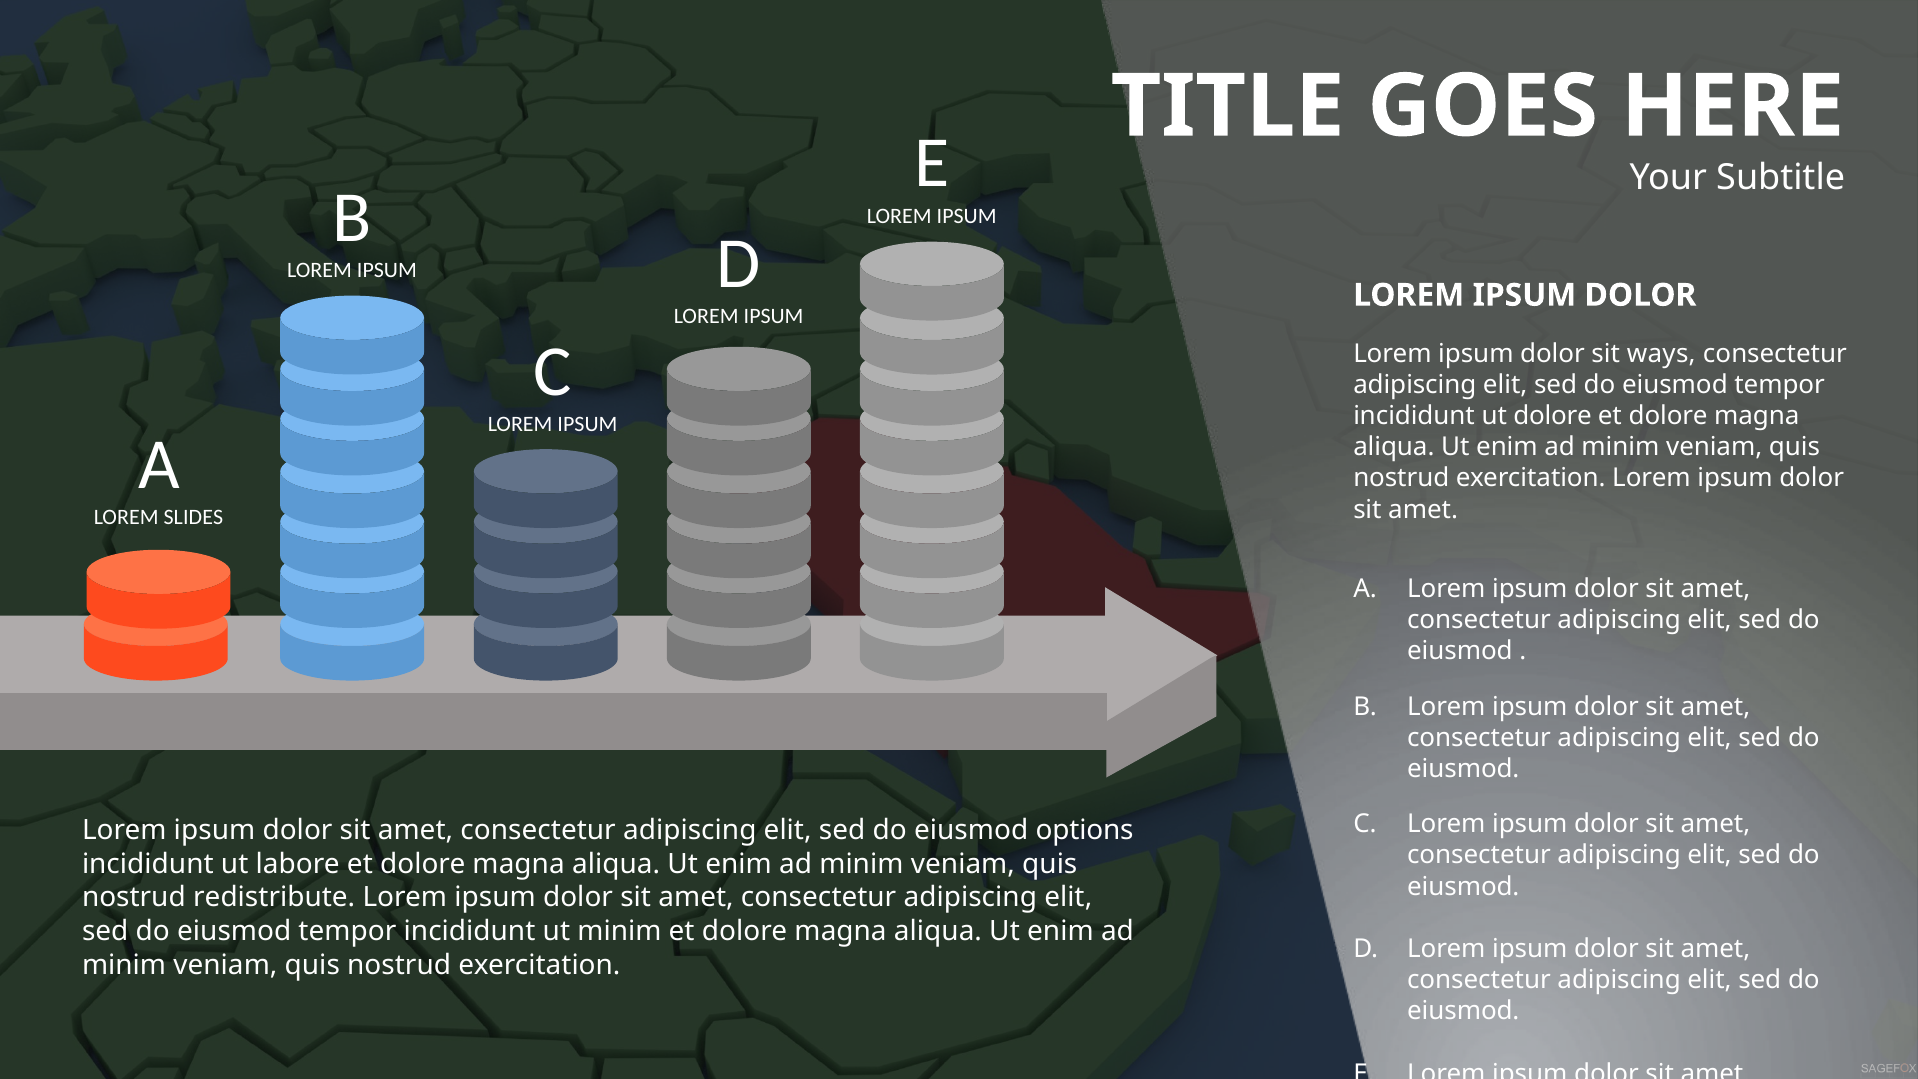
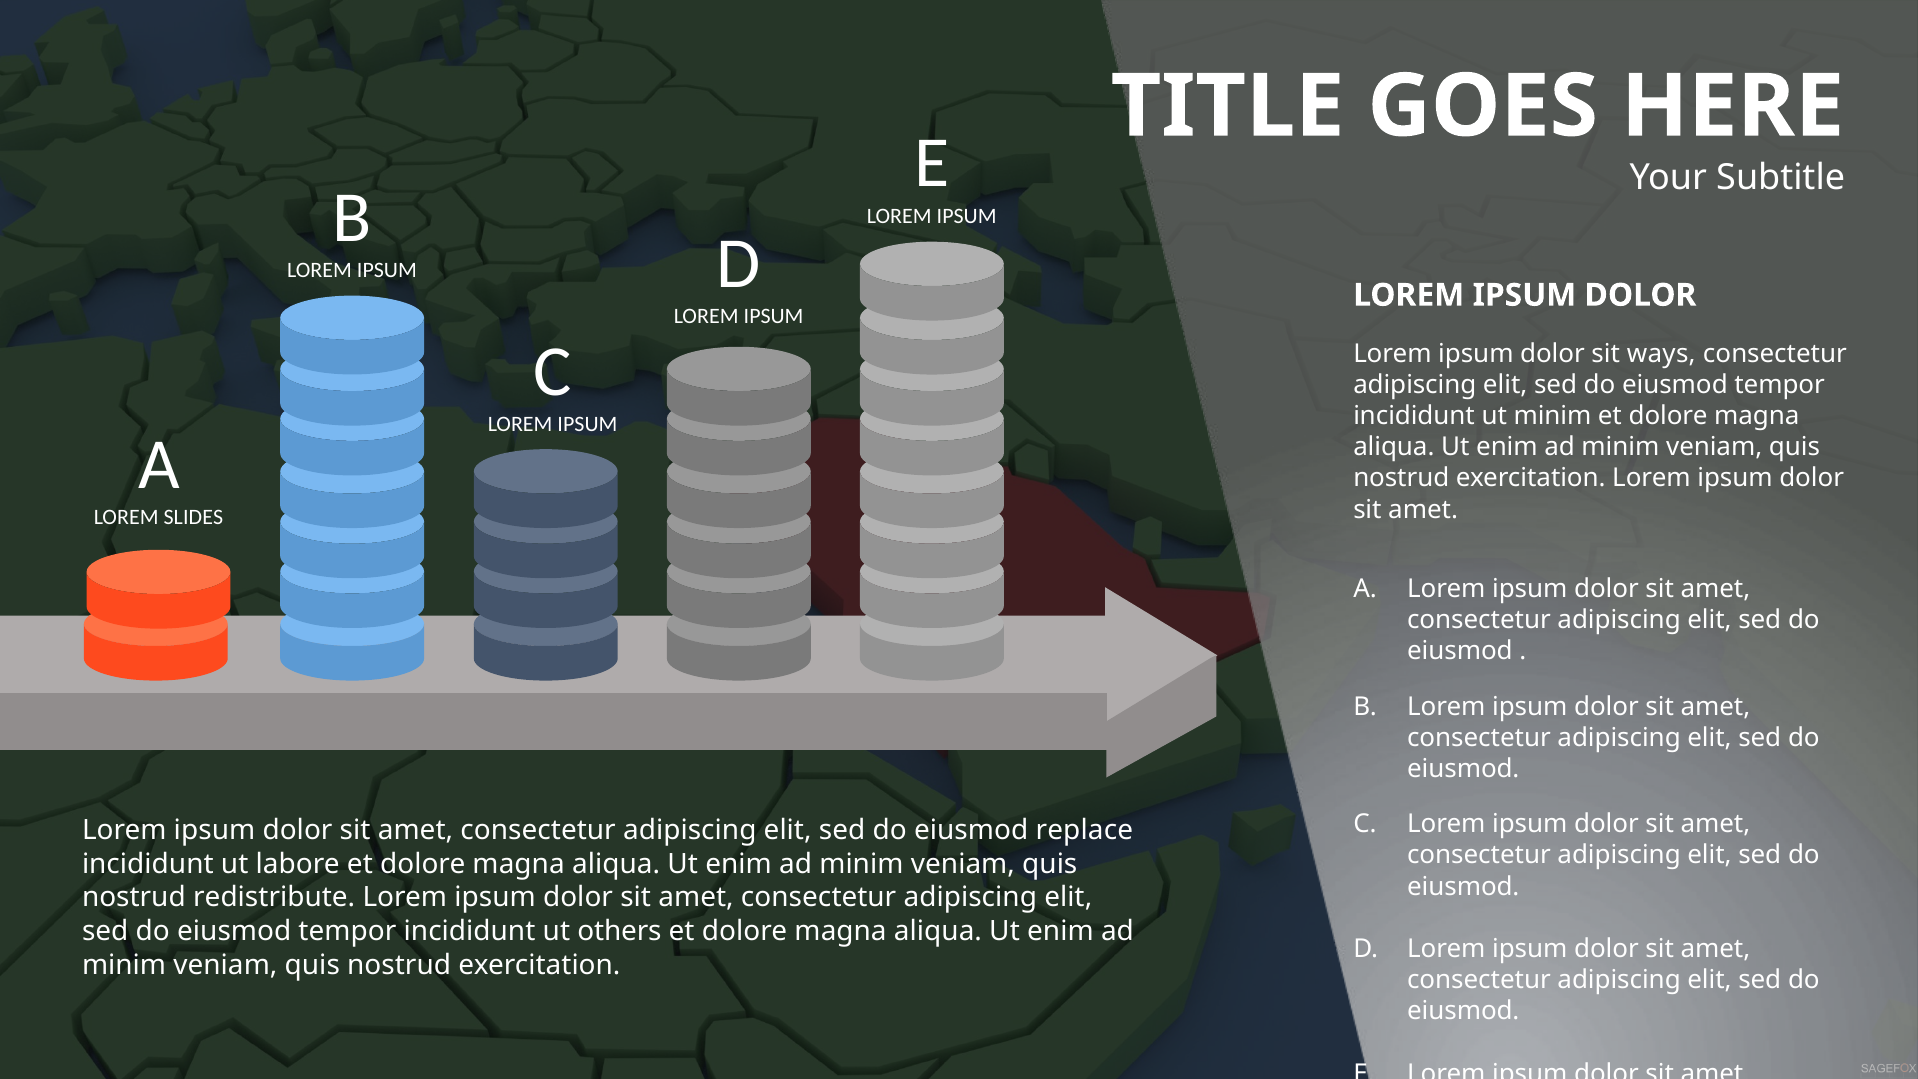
ut dolore: dolore -> minim
options: options -> replace
ut minim: minim -> others
